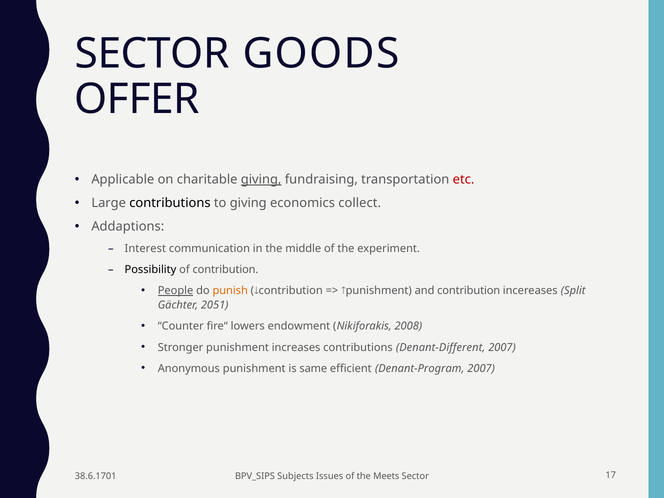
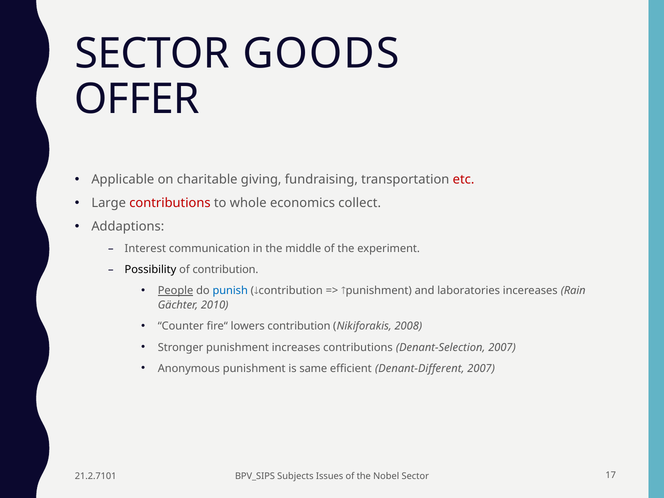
giving at (261, 180) underline: present -> none
contributions at (170, 203) colour: black -> red
to giving: giving -> whole
punish colour: orange -> blue
and contribution: contribution -> laboratories
Split: Split -> Rain
2051: 2051 -> 2010
lowers endowment: endowment -> contribution
Denant-Different: Denant-Different -> Denant-Selection
Denant-Program: Denant-Program -> Denant-Different
38.6.1701: 38.6.1701 -> 21.2.7101
Meets: Meets -> Nobel
